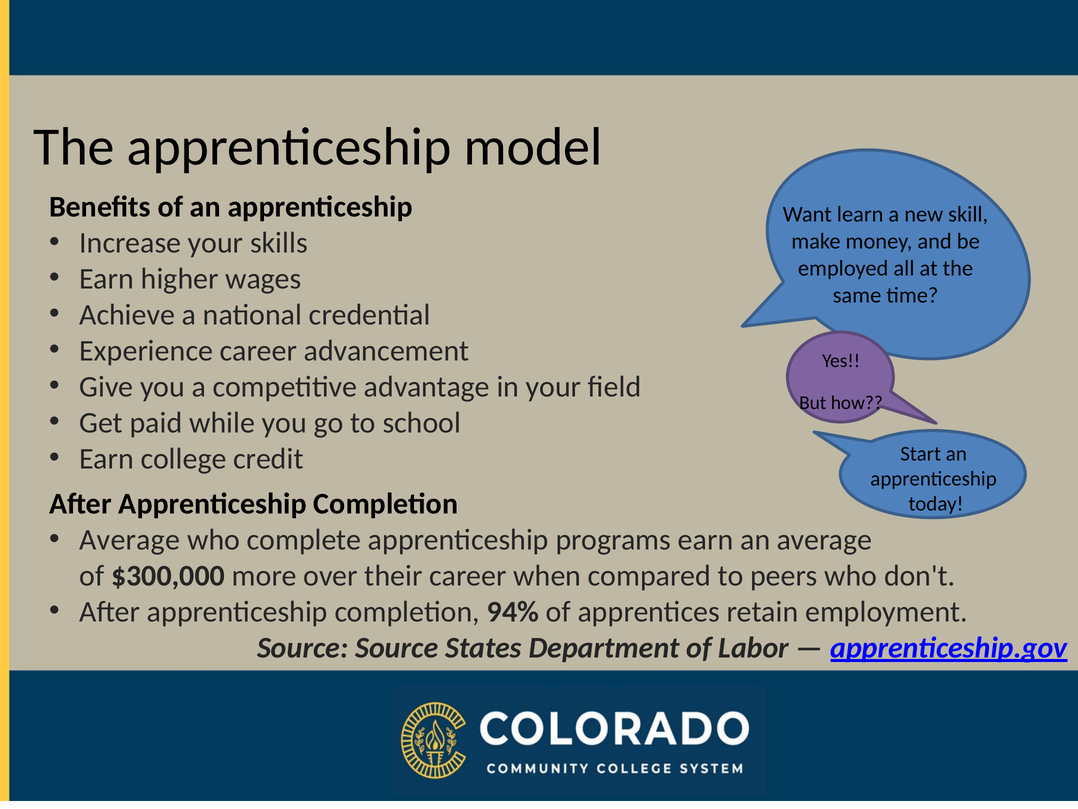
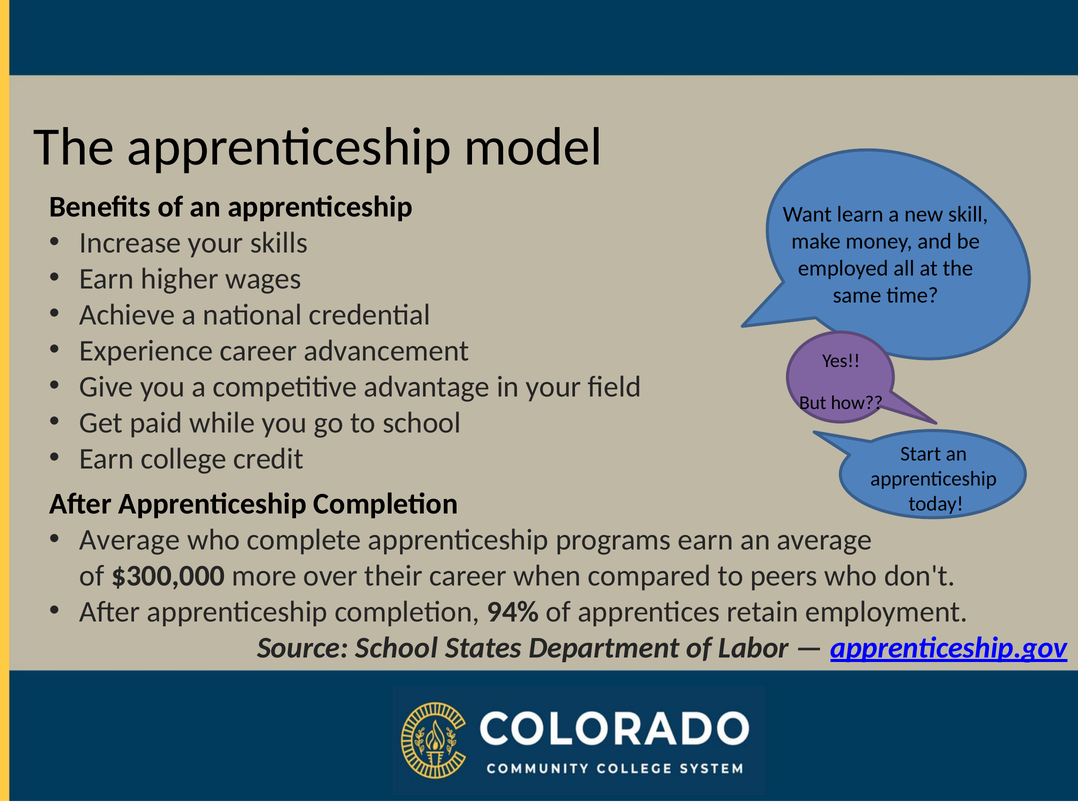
Source Source: Source -> School
